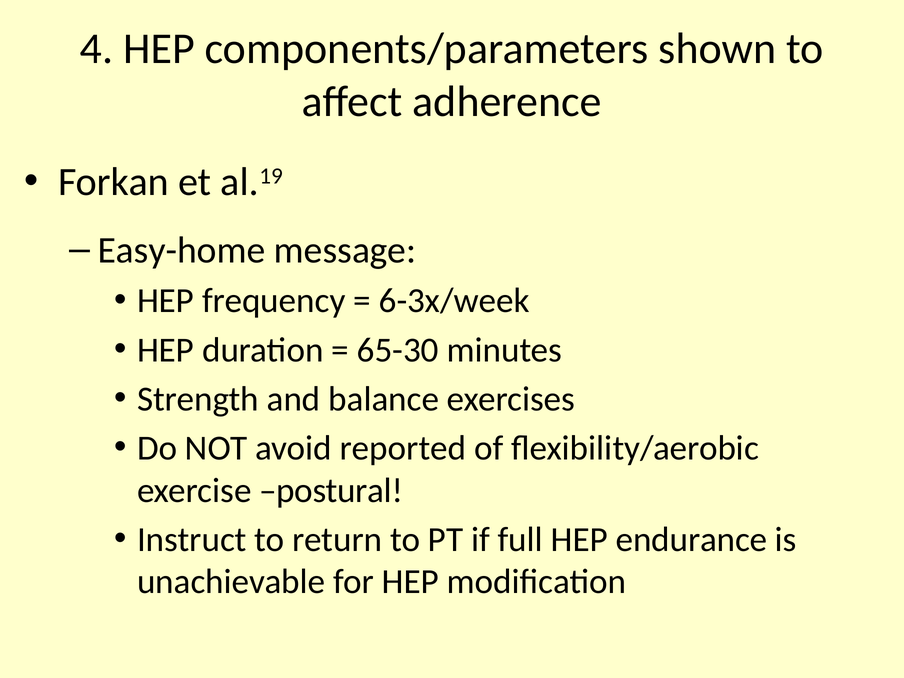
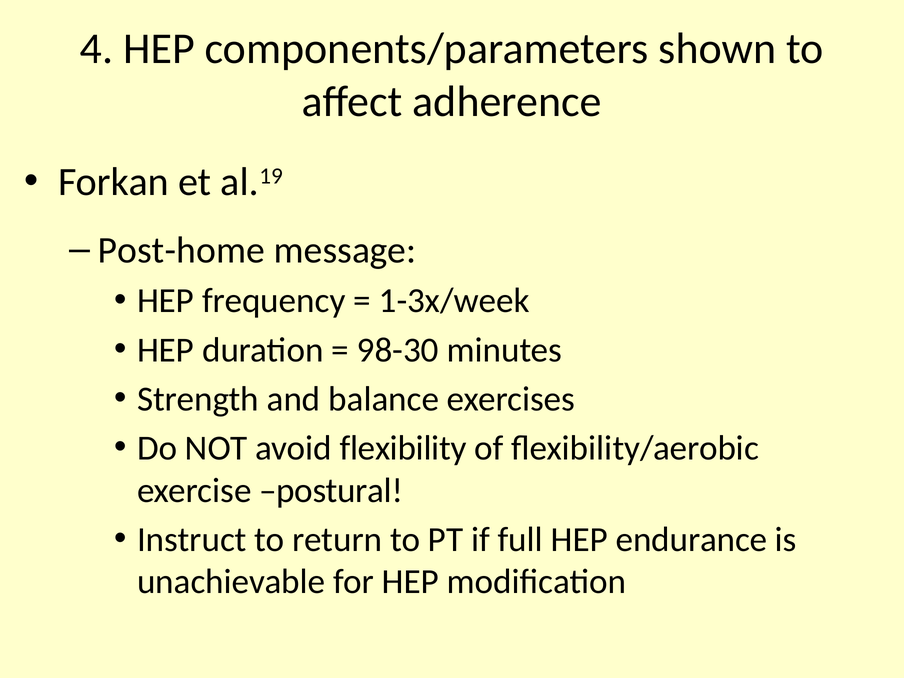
Easy-home: Easy-home -> Post-home
6-3x/week: 6-3x/week -> 1-3x/week
65-30: 65-30 -> 98-30
reported: reported -> flexibility
